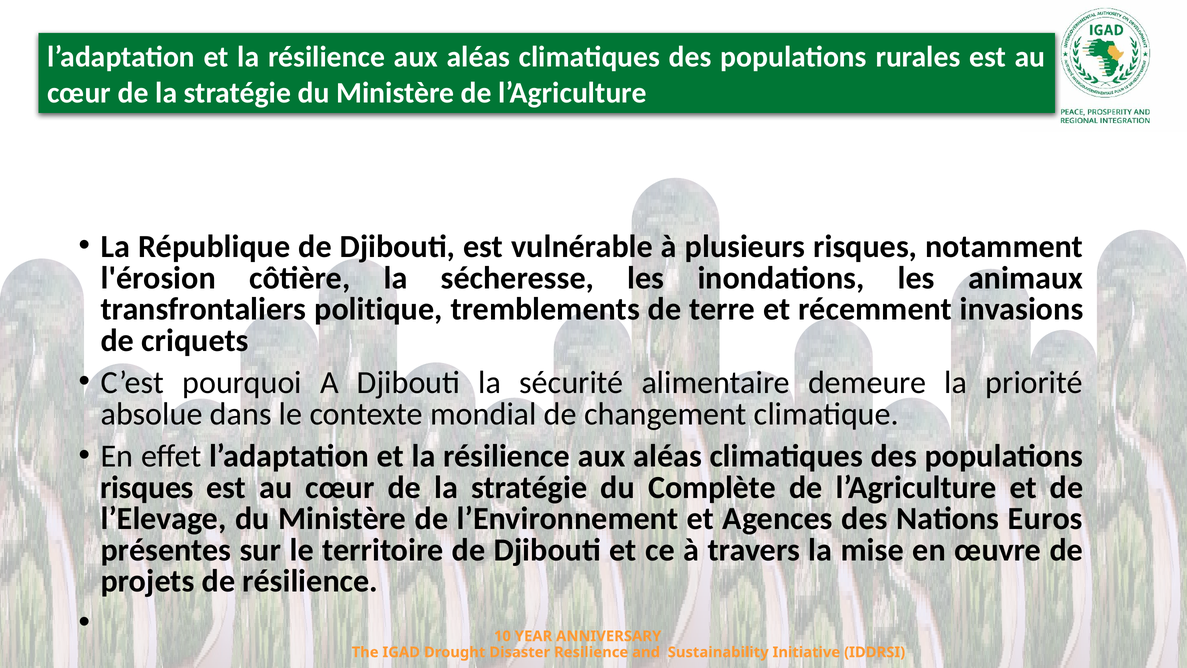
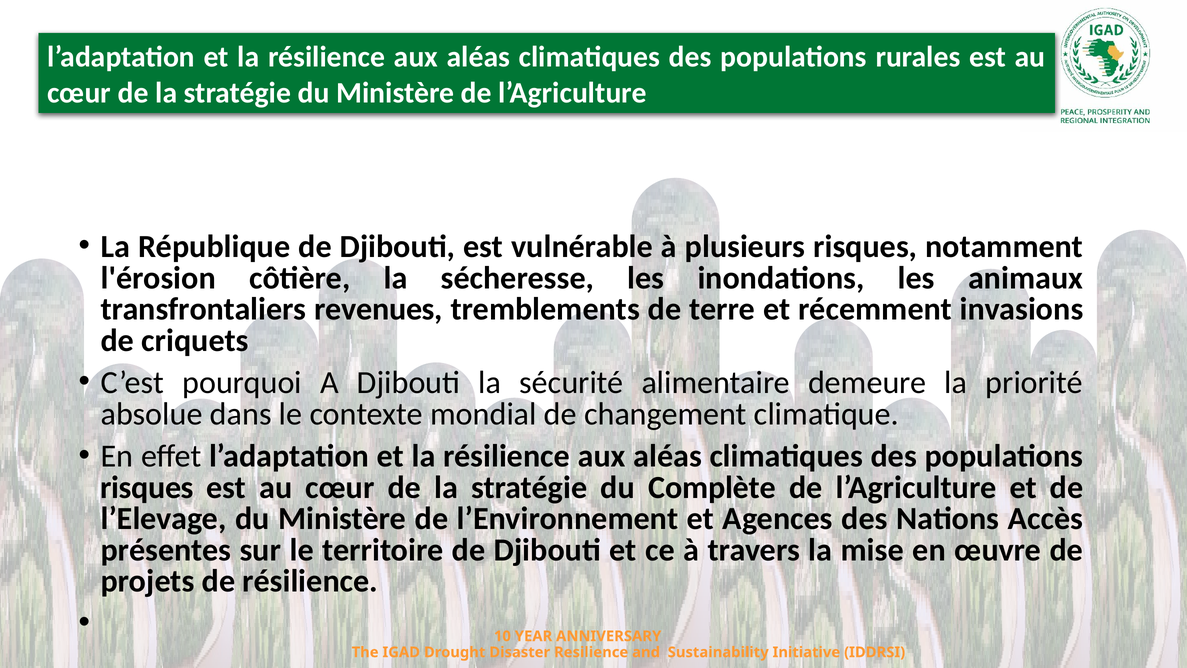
politique: politique -> revenues
Euros: Euros -> Accès
